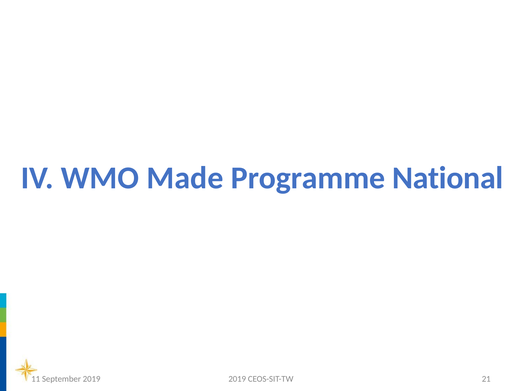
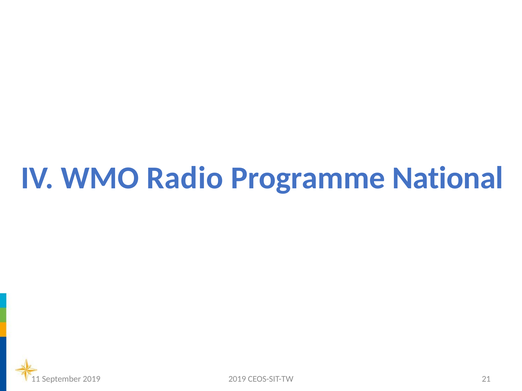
Made: Made -> Radio
